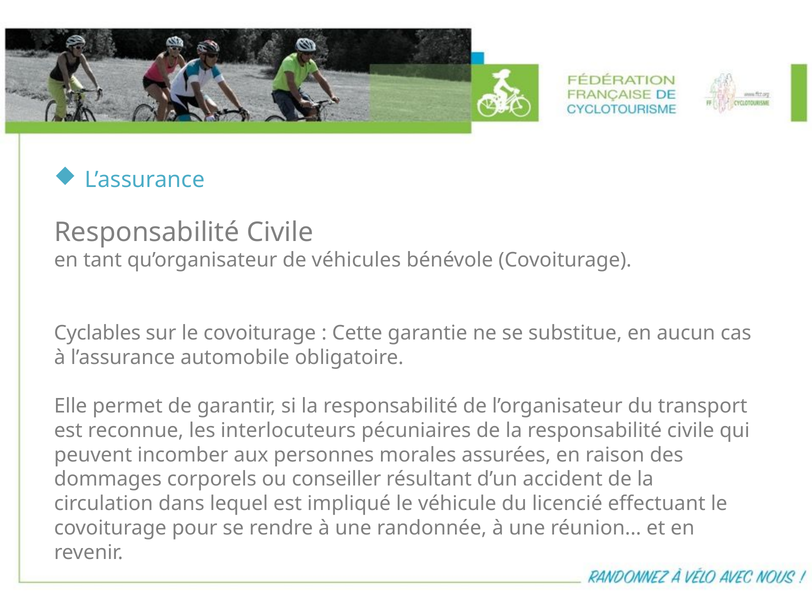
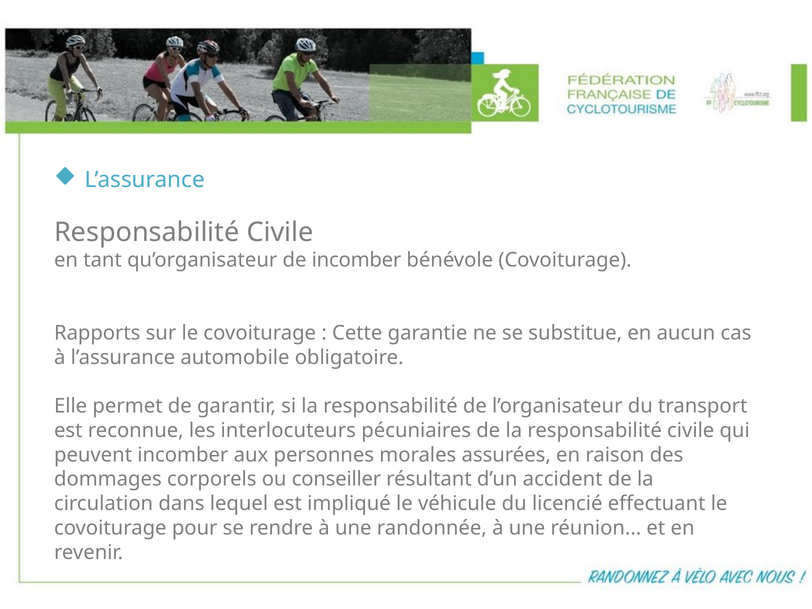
de véhicules: véhicules -> incomber
Cyclables: Cyclables -> Rapports
